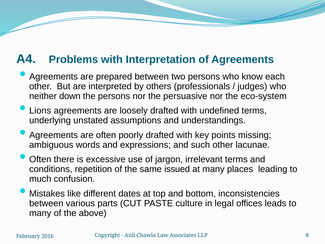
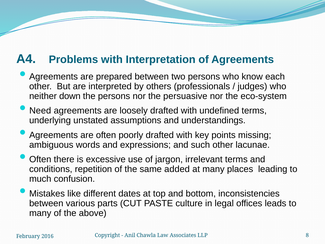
Lions: Lions -> Need
issued: issued -> added
